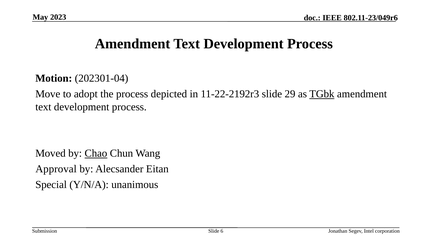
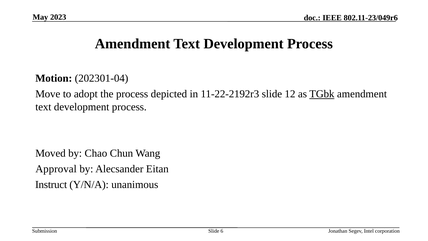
29: 29 -> 12
Chao underline: present -> none
Special: Special -> Instruct
